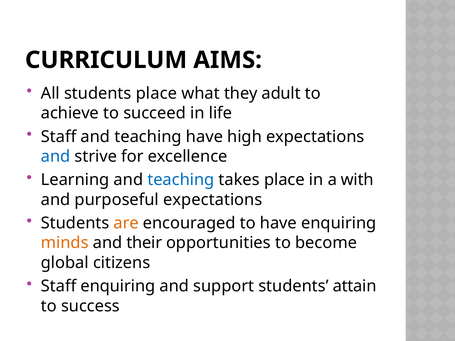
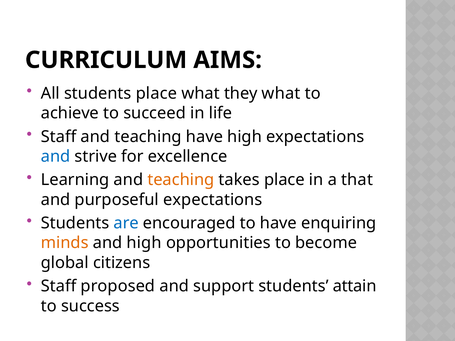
they adult: adult -> what
teaching at (181, 180) colour: blue -> orange
with: with -> that
are colour: orange -> blue
and their: their -> high
Staff enquiring: enquiring -> proposed
